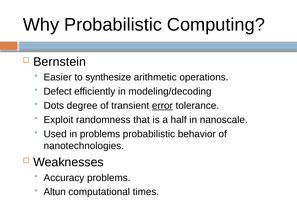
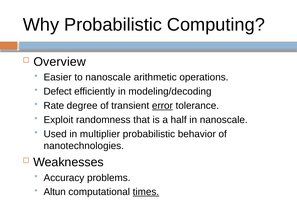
Bernstein: Bernstein -> Overview
to synthesize: synthesize -> nanoscale
Dots: Dots -> Rate
in problems: problems -> multiplier
times underline: none -> present
